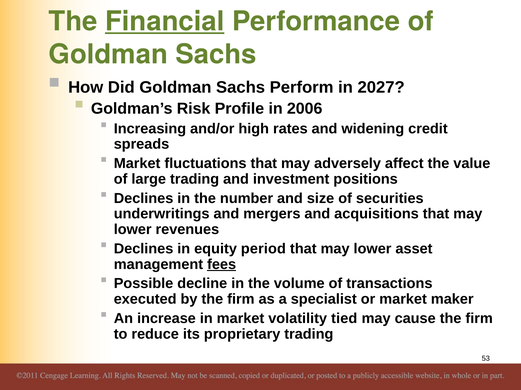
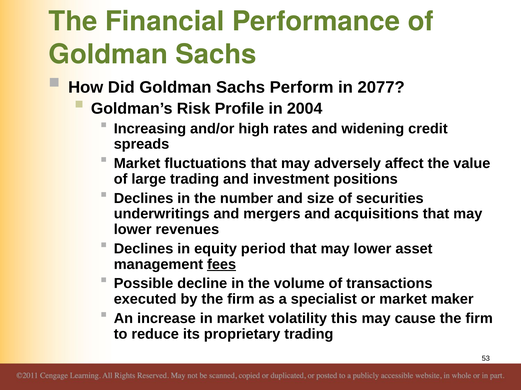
Financial underline: present -> none
2027: 2027 -> 2077
2006: 2006 -> 2004
tied: tied -> this
